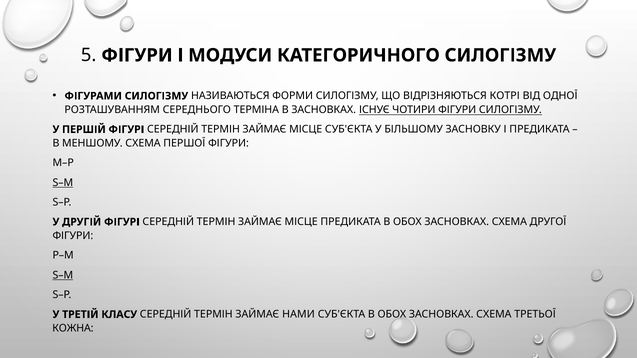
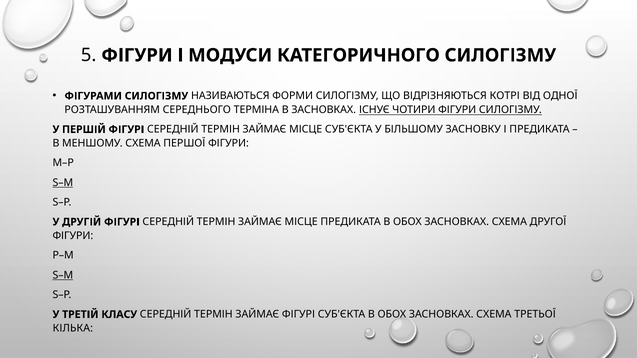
ЗАЙМАЄ НАМИ: НАМИ -> ФІГУРІ
КОЖНА: КОЖНА -> КІЛЬКА
